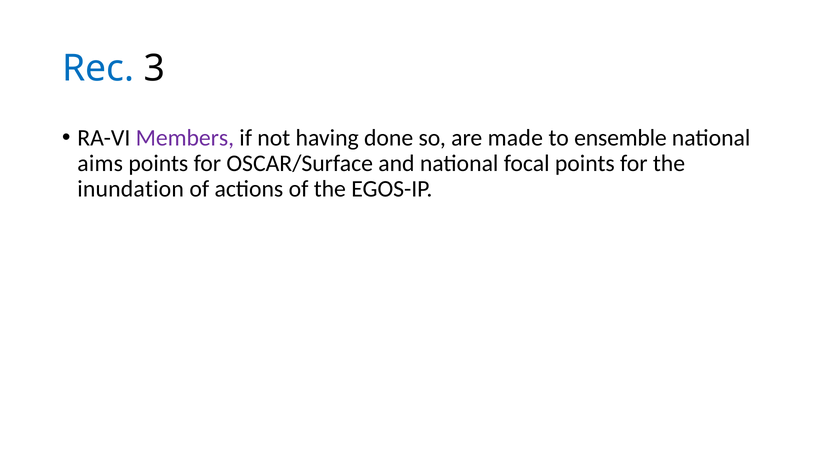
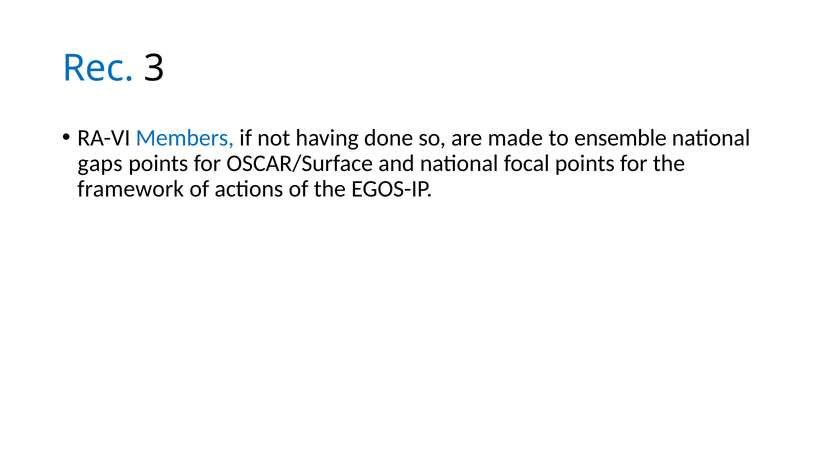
Members colour: purple -> blue
aims: aims -> gaps
inundation: inundation -> framework
